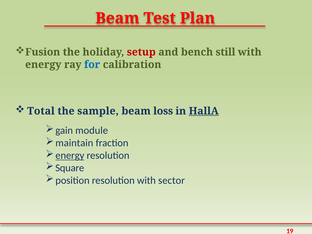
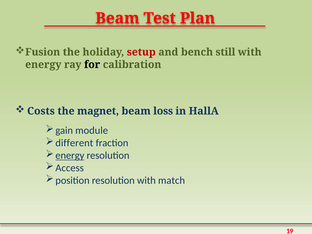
for colour: blue -> black
Total: Total -> Costs
sample: sample -> magnet
HallA underline: present -> none
maintain: maintain -> different
Square: Square -> Access
sector: sector -> match
